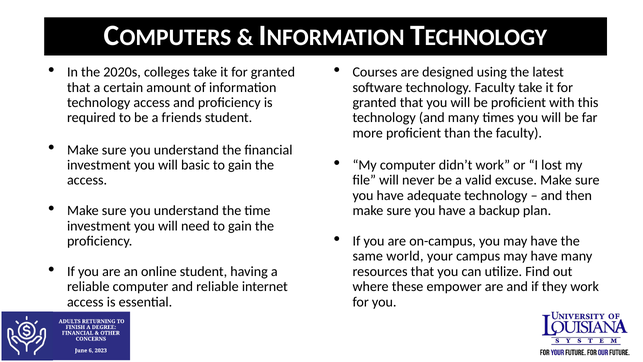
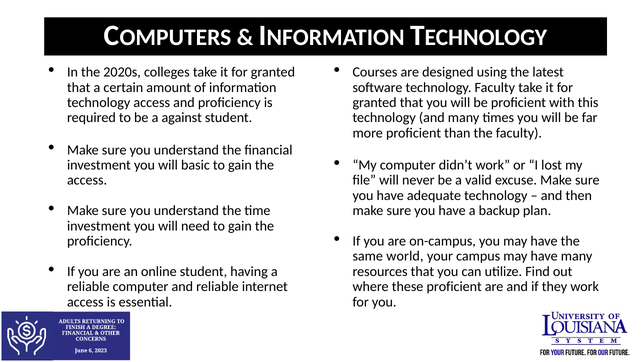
friends: friends -> against
these empower: empower -> proficient
